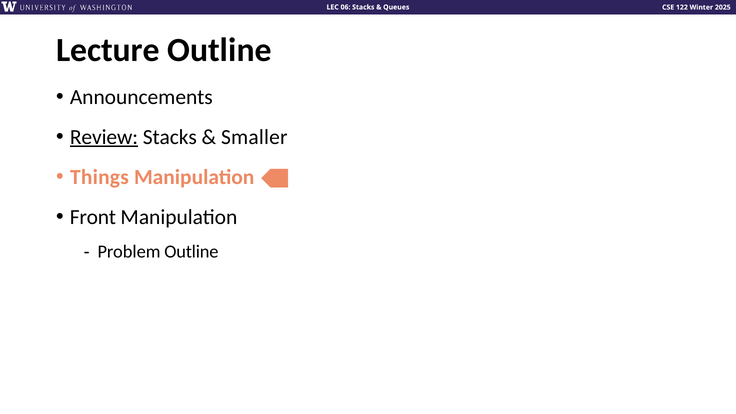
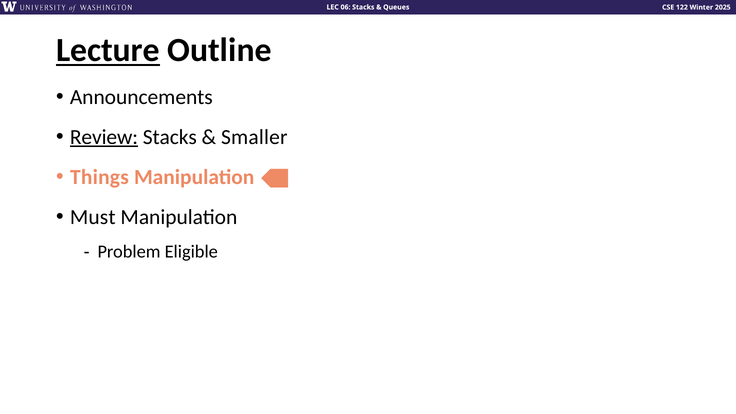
Lecture underline: none -> present
Front: Front -> Must
Problem Outline: Outline -> Eligible
